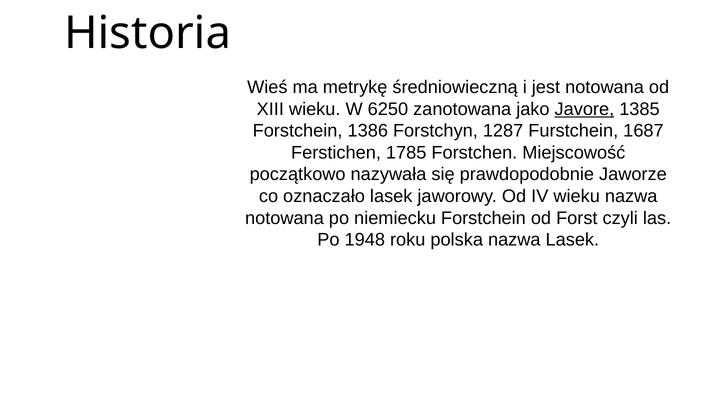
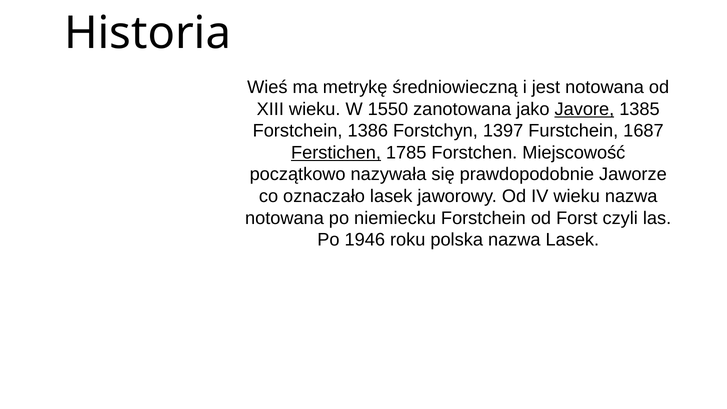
6250: 6250 -> 1550
1287: 1287 -> 1397
Ferstichen underline: none -> present
1948: 1948 -> 1946
